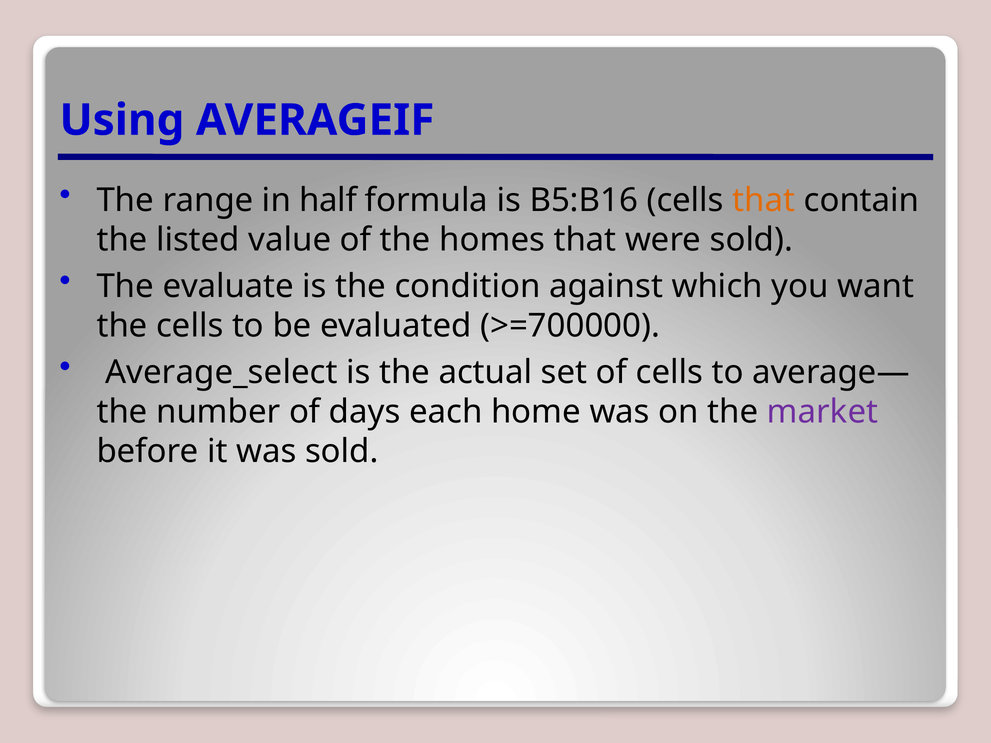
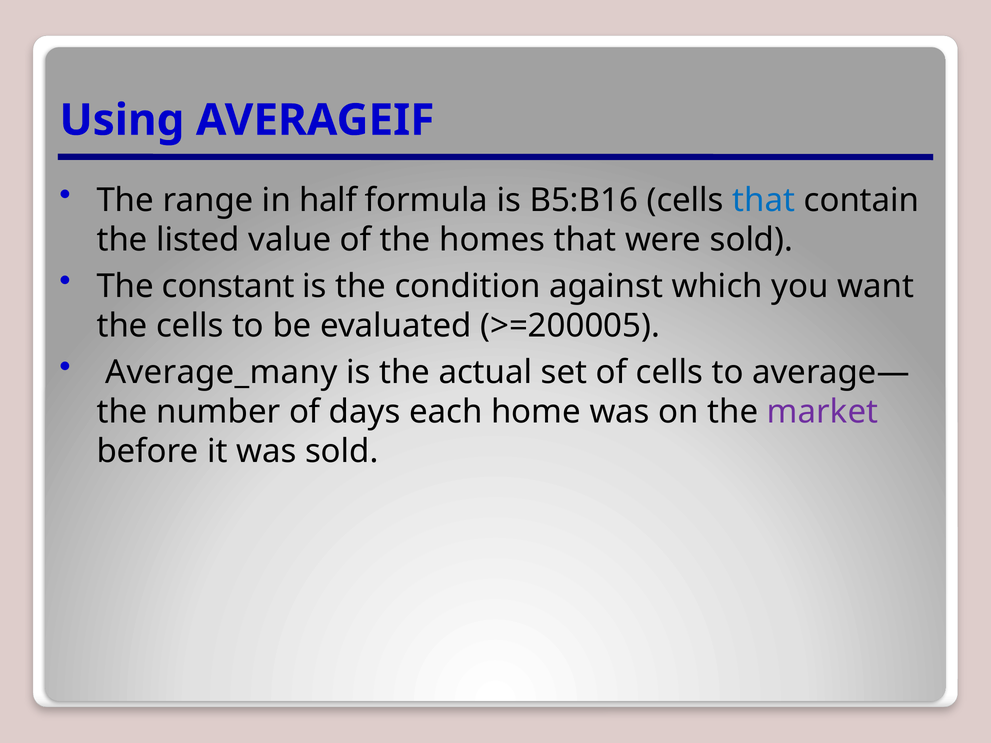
that at (764, 201) colour: orange -> blue
evaluate: evaluate -> constant
>=700000: >=700000 -> >=200005
Average_select: Average_select -> Average_many
